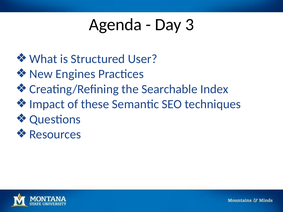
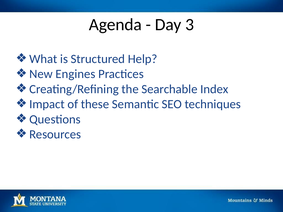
User: User -> Help
